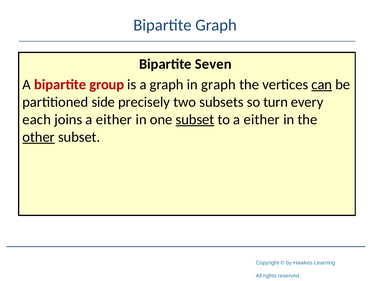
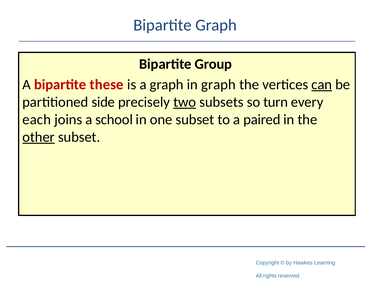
Seven: Seven -> Group
group: group -> these
two underline: none -> present
joins a either: either -> school
subset at (195, 119) underline: present -> none
to a either: either -> paired
